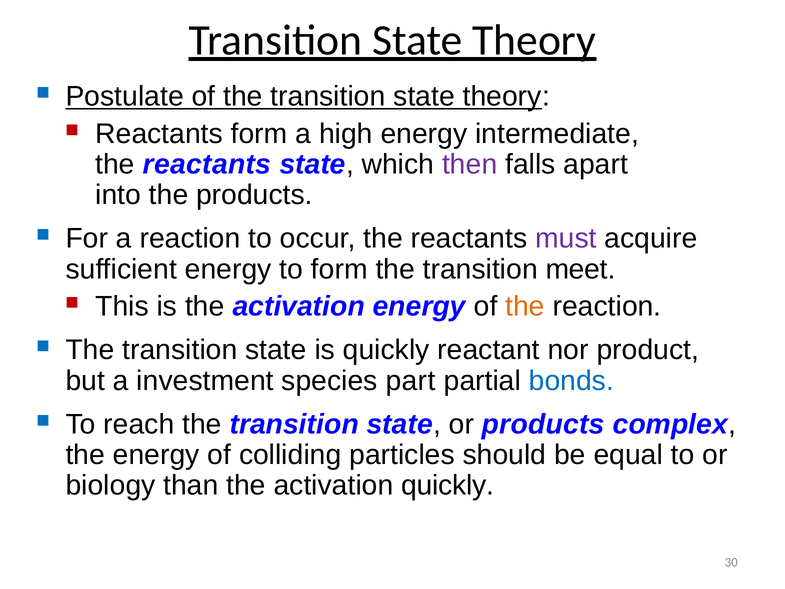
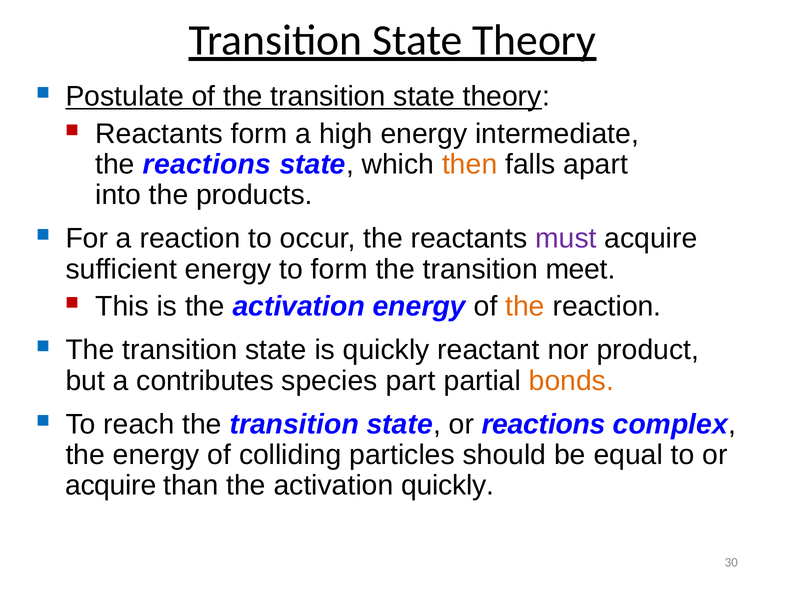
reactants at (207, 164): reactants -> reactions
then colour: purple -> orange
investment: investment -> contributes
bonds colour: blue -> orange
or products: products -> reactions
biology at (111, 485): biology -> acquire
